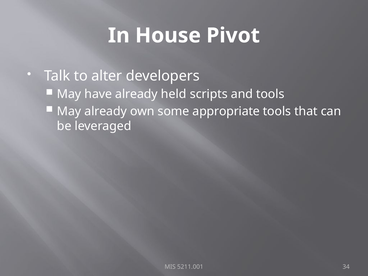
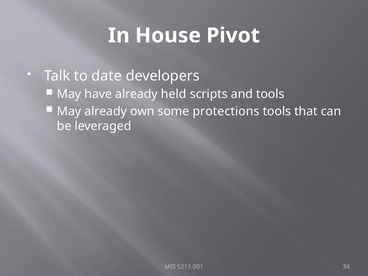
alter: alter -> date
appropriate: appropriate -> protections
